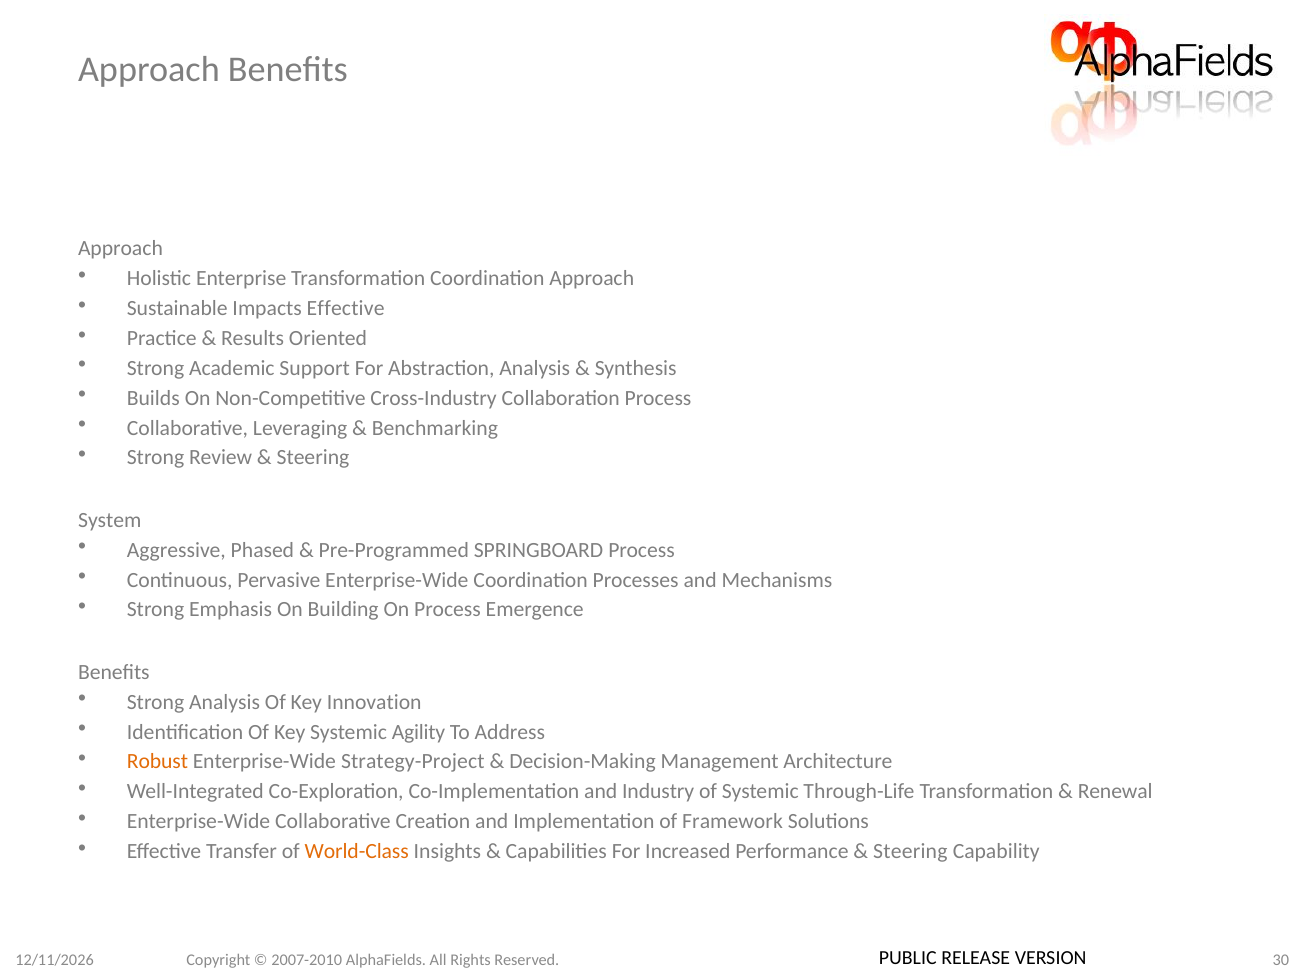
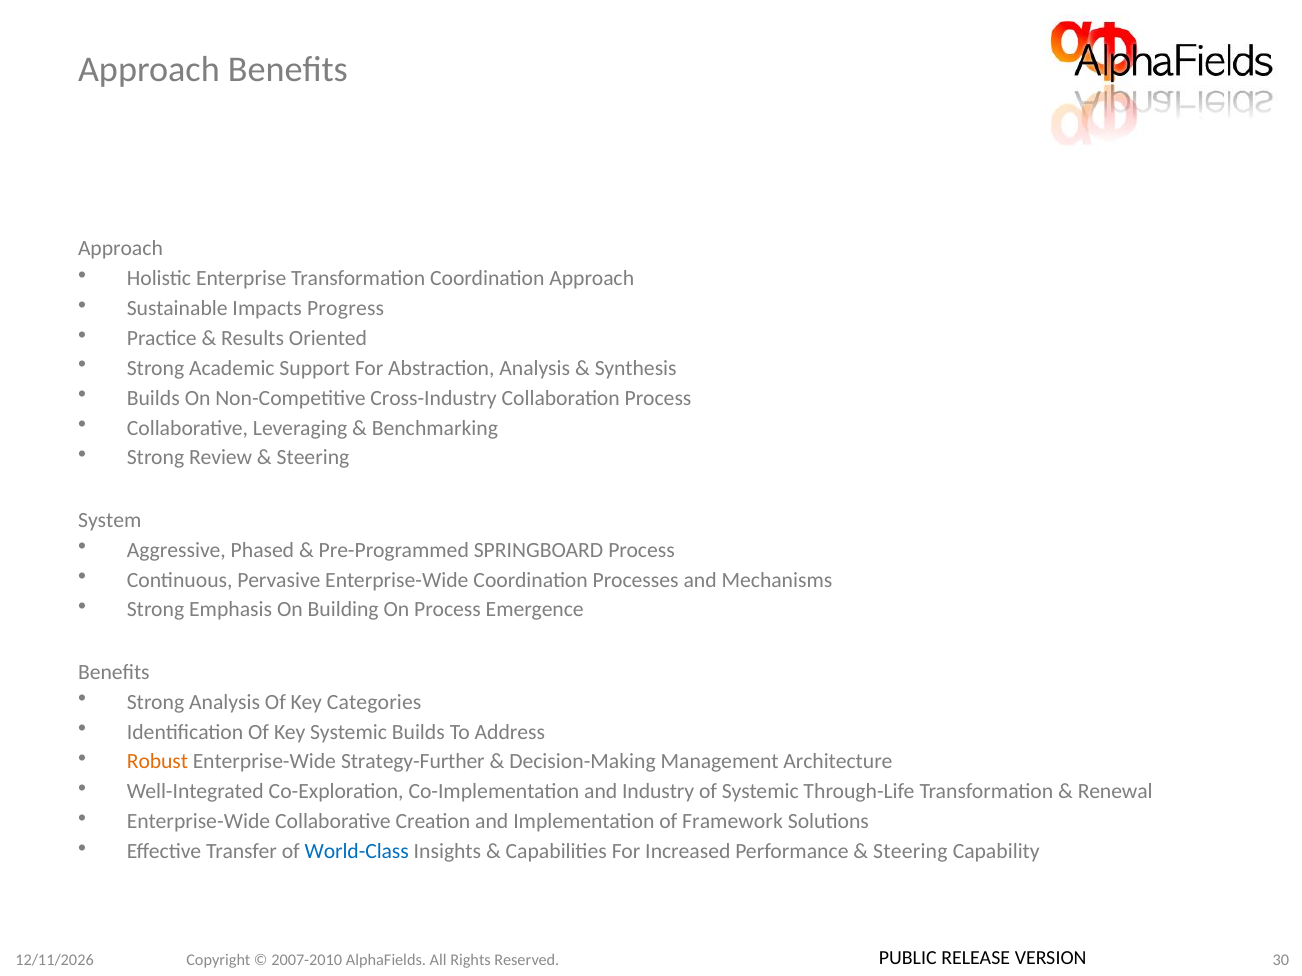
Impacts Effective: Effective -> Progress
Innovation: Innovation -> Categories
Systemic Agility: Agility -> Builds
Strategy-Project: Strategy-Project -> Strategy-Further
World-Class colour: orange -> blue
